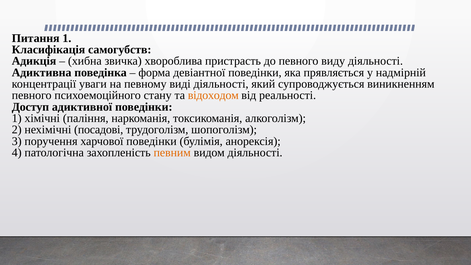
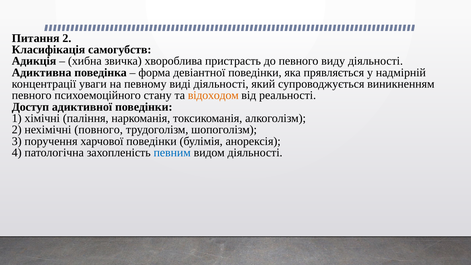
Питання 1: 1 -> 2
посадові: посадові -> повного
певним colour: orange -> blue
